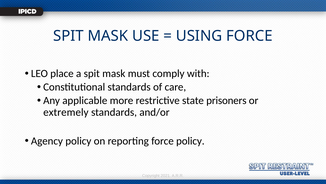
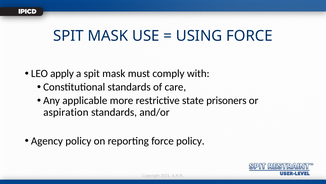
place: place -> apply
extremely: extremely -> aspiration
